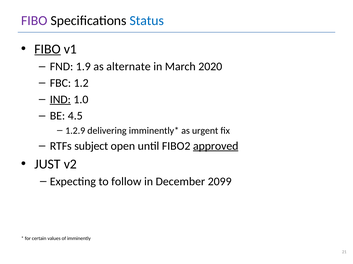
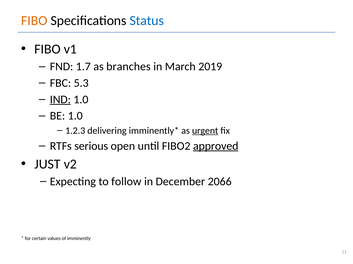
FIBO at (34, 21) colour: purple -> orange
FIBO at (48, 49) underline: present -> none
1.9: 1.9 -> 1.7
alternate: alternate -> branches
2020: 2020 -> 2019
1.2: 1.2 -> 5.3
BE 4.5: 4.5 -> 1.0
1.2.9: 1.2.9 -> 1.2.3
urgent underline: none -> present
subject: subject -> serious
2099: 2099 -> 2066
